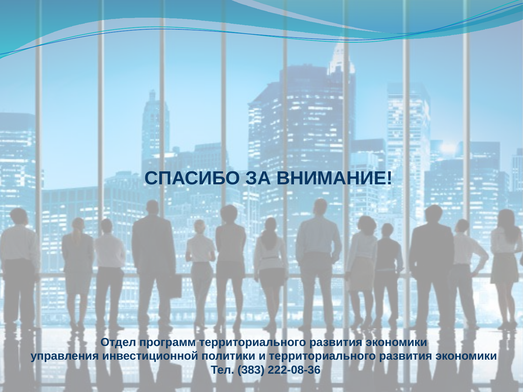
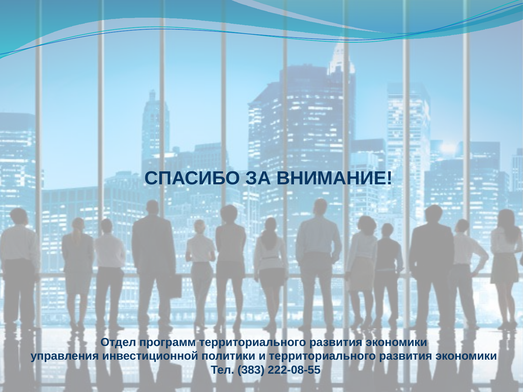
222-08-36: 222-08-36 -> 222-08-55
